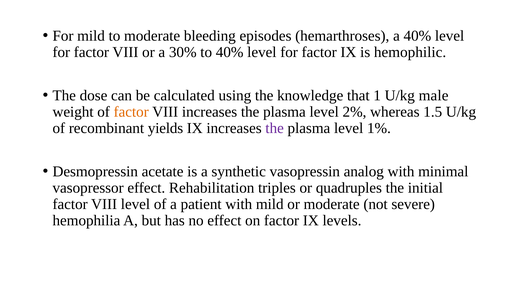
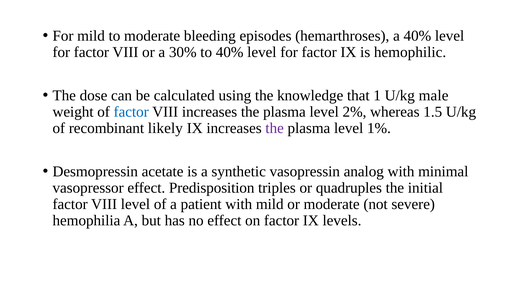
factor at (131, 112) colour: orange -> blue
yields: yields -> likely
Rehabilitation: Rehabilitation -> Predisposition
